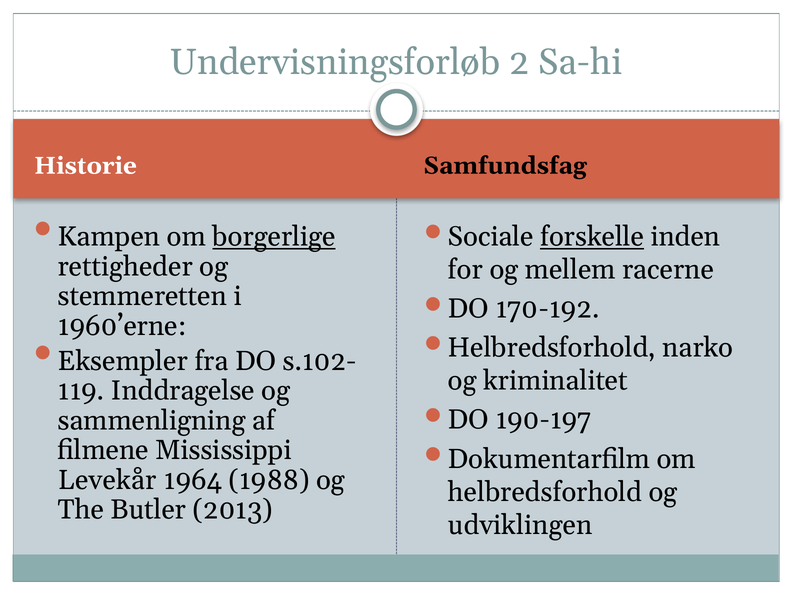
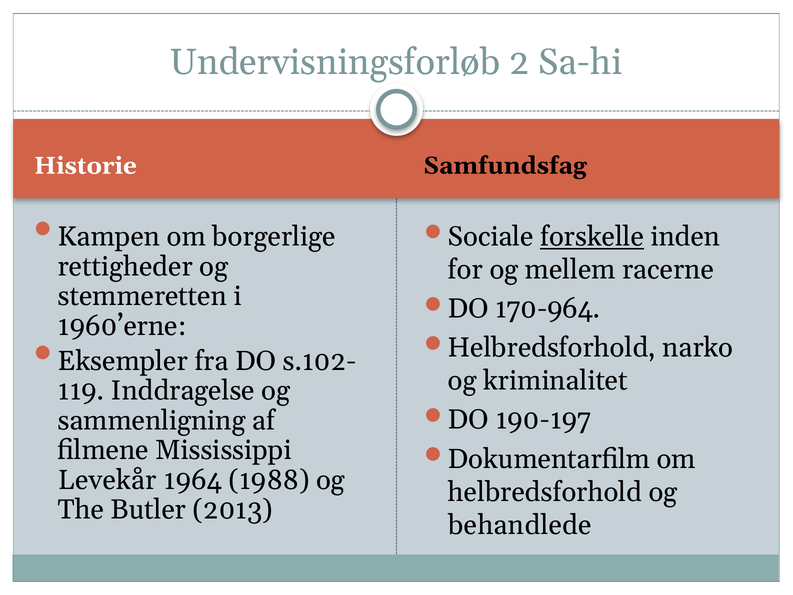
borgerlige underline: present -> none
170-192: 170-192 -> 170-964
udviklingen: udviklingen -> behandlede
